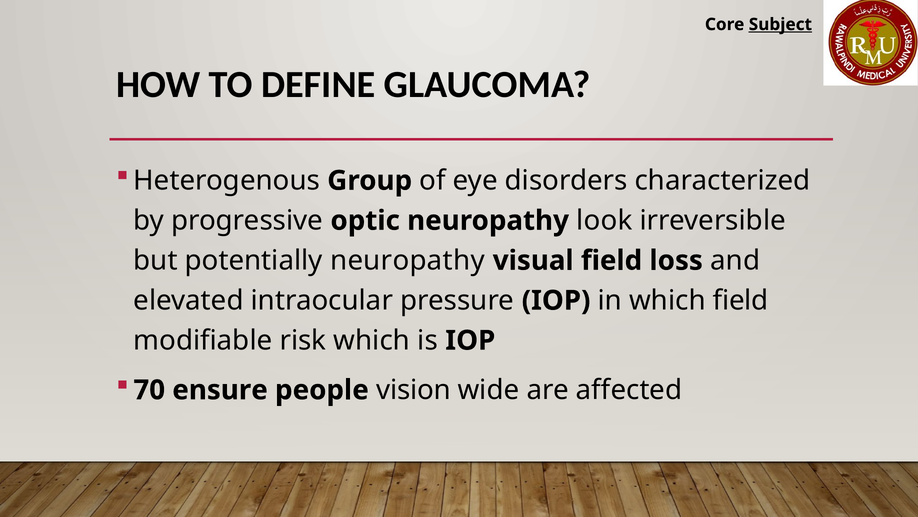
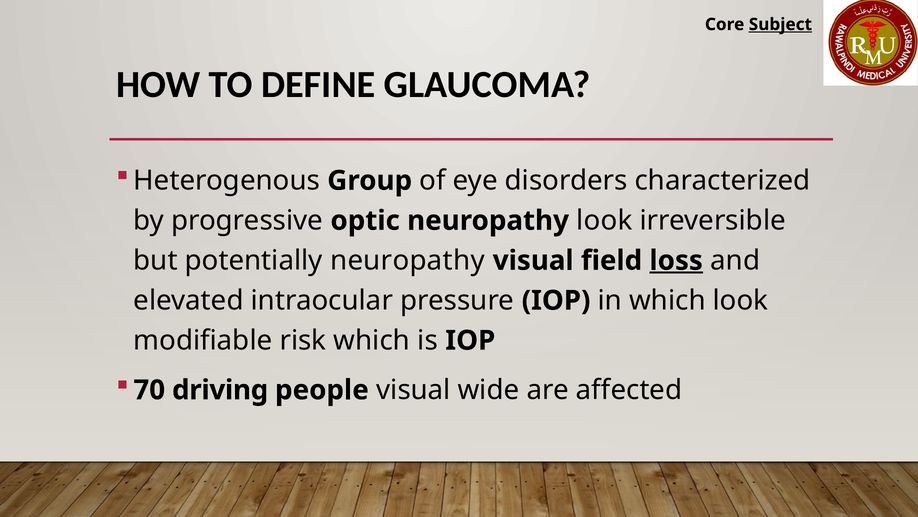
loss underline: none -> present
which field: field -> look
ensure: ensure -> driving
people vision: vision -> visual
